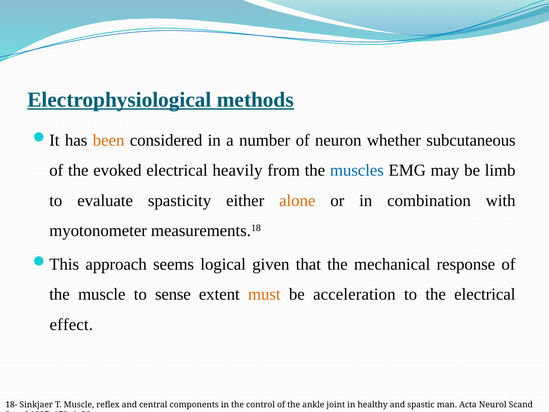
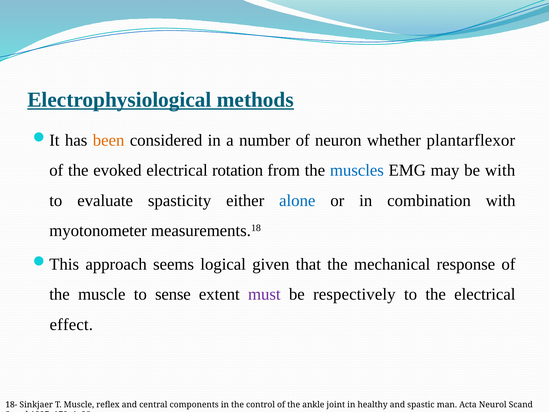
subcutaneous: subcutaneous -> plantarflexor
heavily: heavily -> rotation
be limb: limb -> with
alone colour: orange -> blue
must colour: orange -> purple
acceleration: acceleration -> respectively
